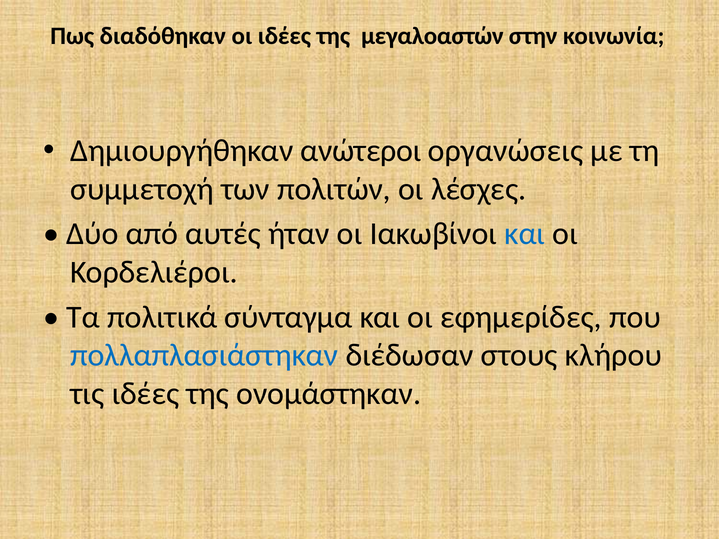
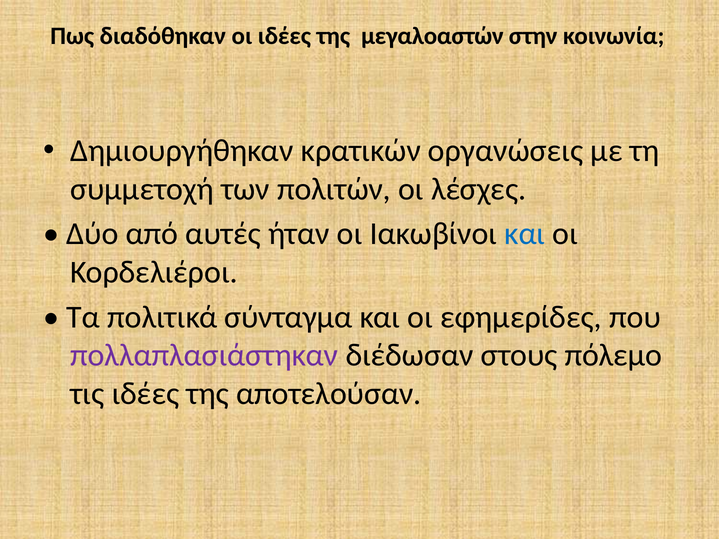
ανώτεροι: ανώτεροι -> κρατικών
πολλαπλασιάστηκαν colour: blue -> purple
κλήρου: κλήρου -> πόλεμο
ονομάστηκαν: ονομάστηκαν -> αποτελούσαν
